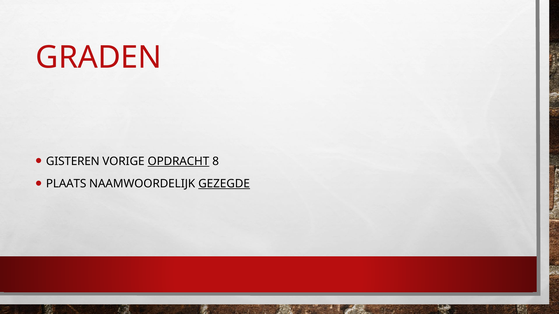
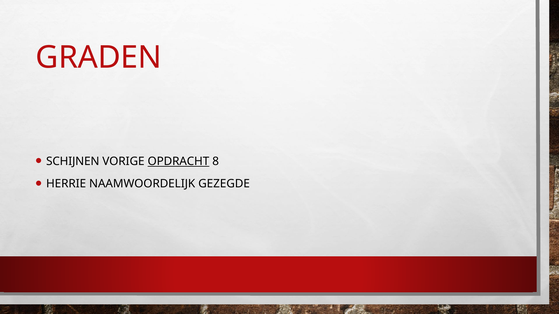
GISTEREN: GISTEREN -> SCHIJNEN
PLAATS: PLAATS -> HERRIE
GEZEGDE underline: present -> none
